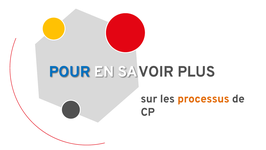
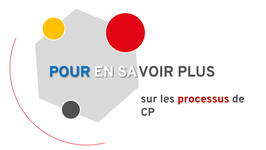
processus colour: orange -> red
